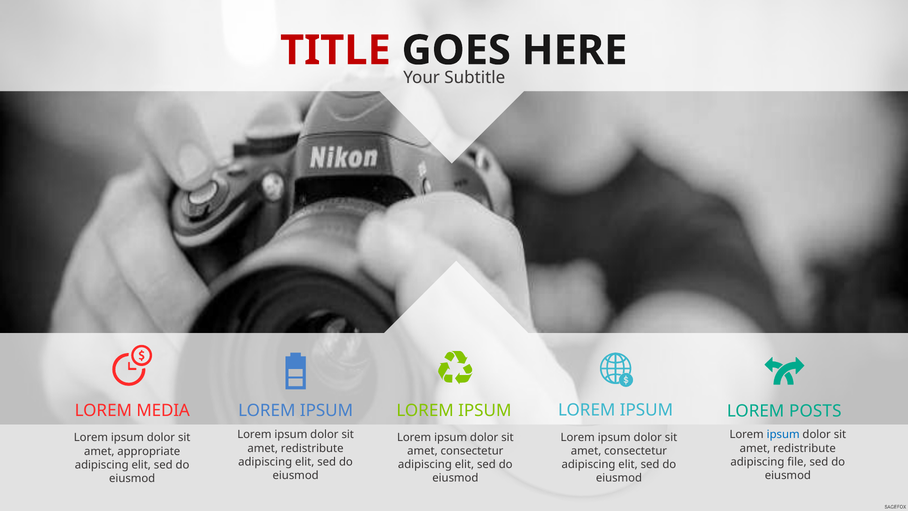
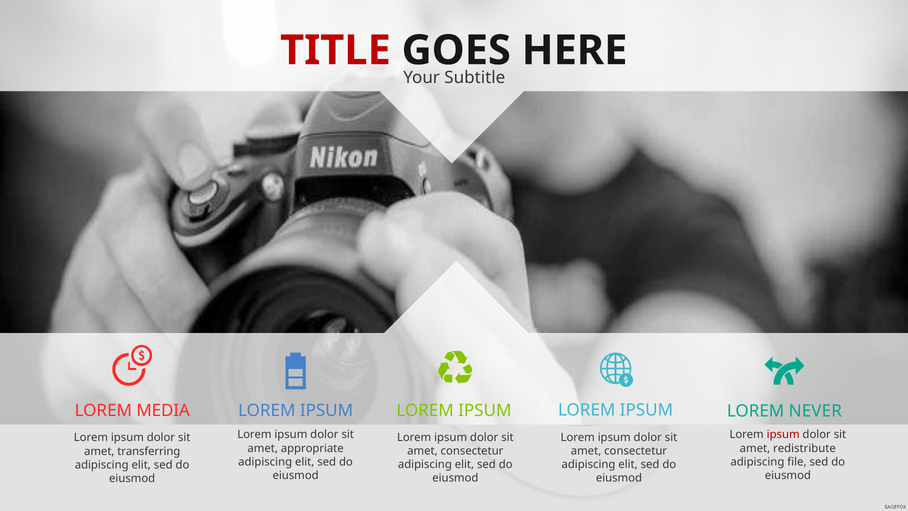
POSTS: POSTS -> NEVER
ipsum at (783, 434) colour: blue -> red
redistribute at (312, 448): redistribute -> appropriate
appropriate: appropriate -> transferring
